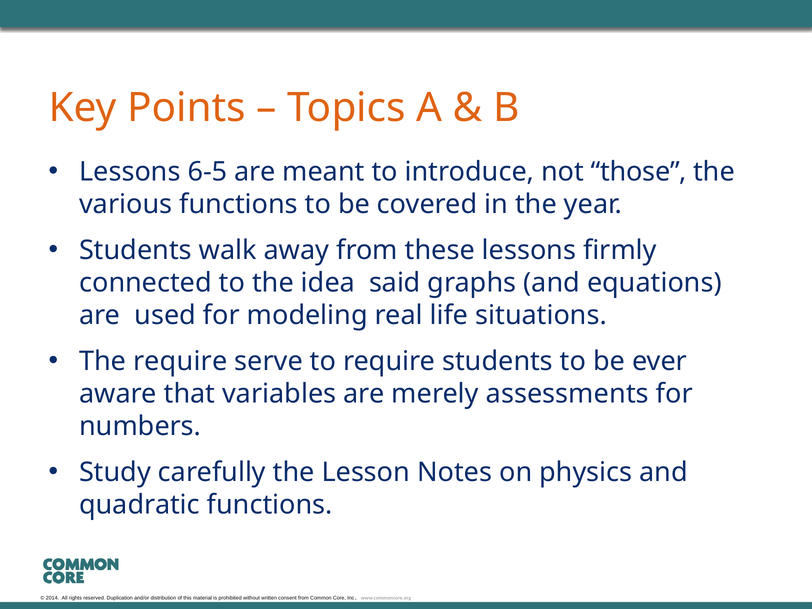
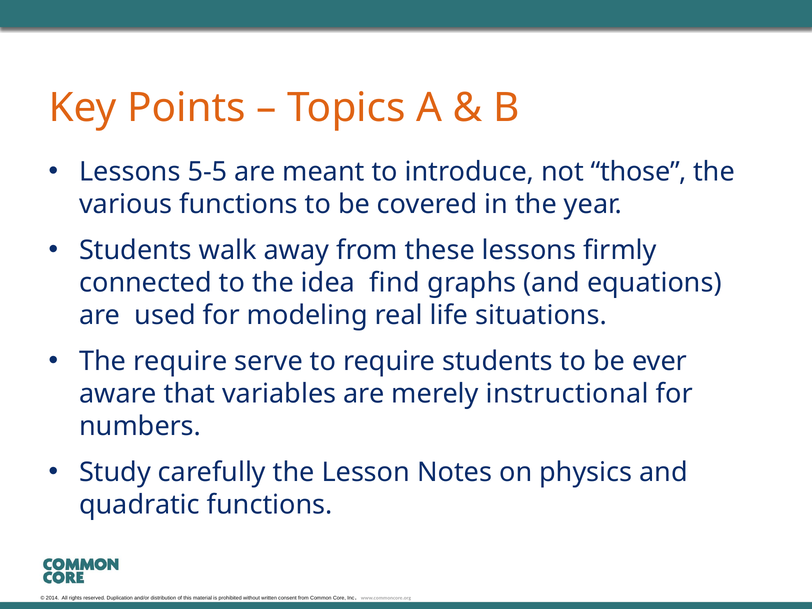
6-5: 6-5 -> 5-5
said: said -> find
assessments: assessments -> instructional
